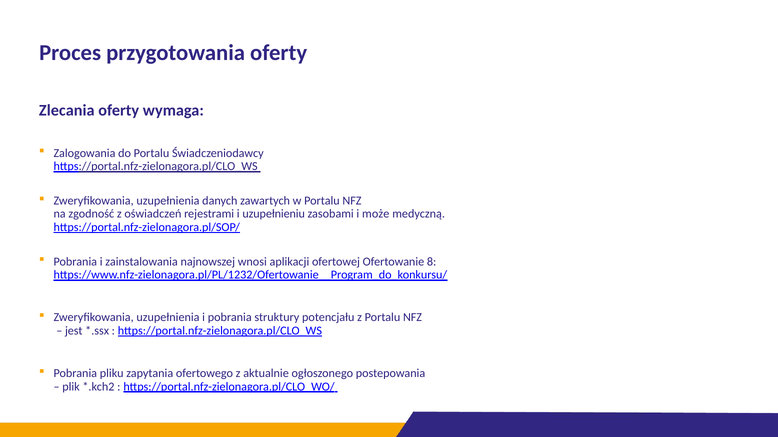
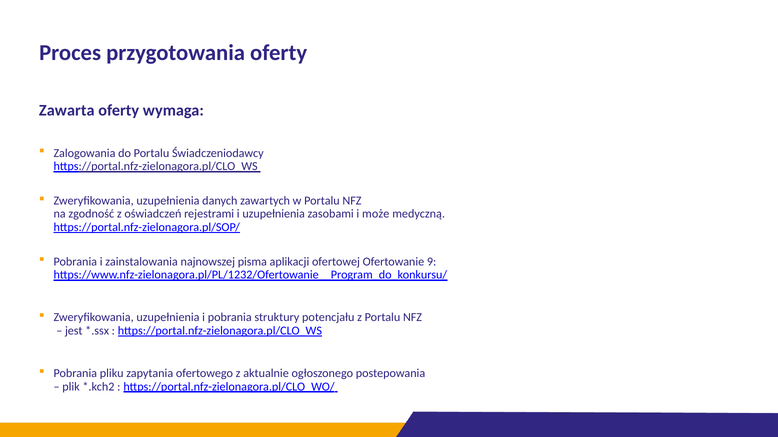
Zlecania: Zlecania -> Zawarta
i uzupełnieniu: uzupełnieniu -> uzupełnienia
wnosi: wnosi -> pisma
8: 8 -> 9
